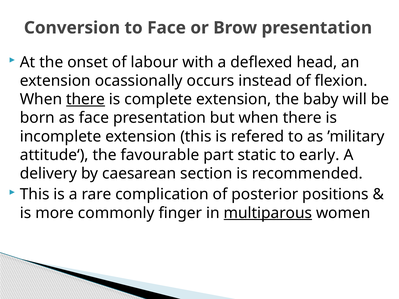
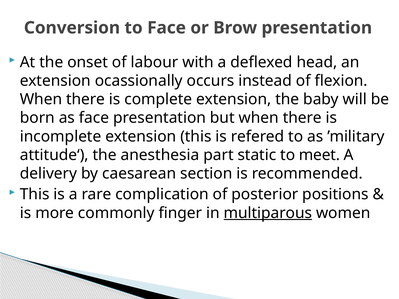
there at (86, 99) underline: present -> none
favourable: favourable -> anesthesia
early: early -> meet
